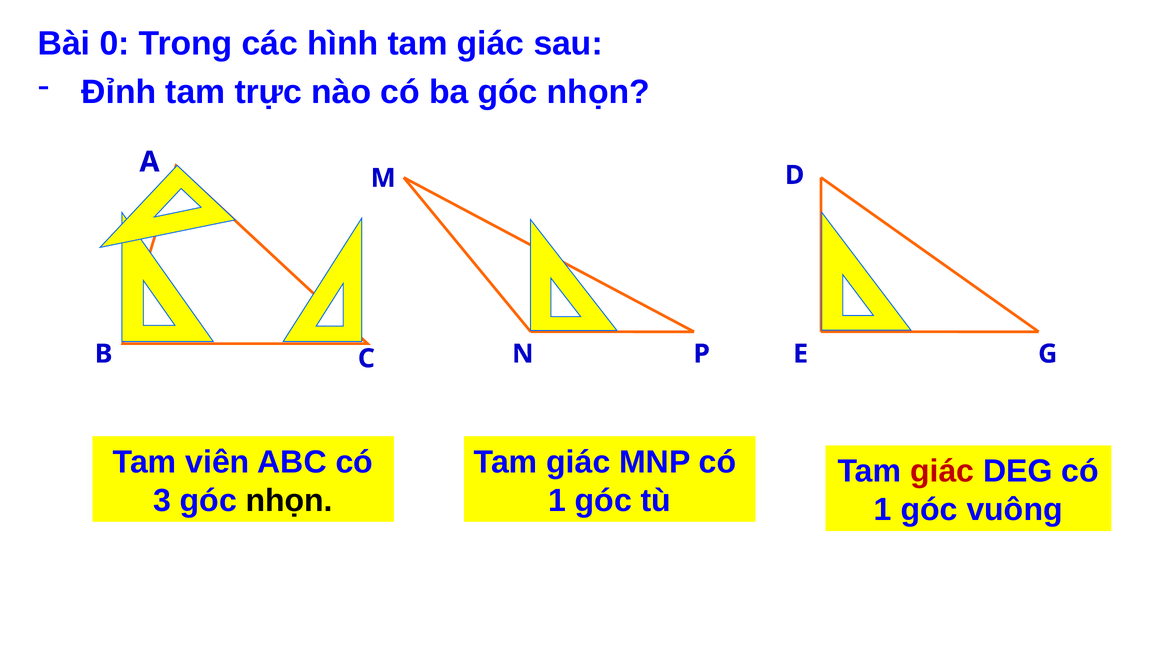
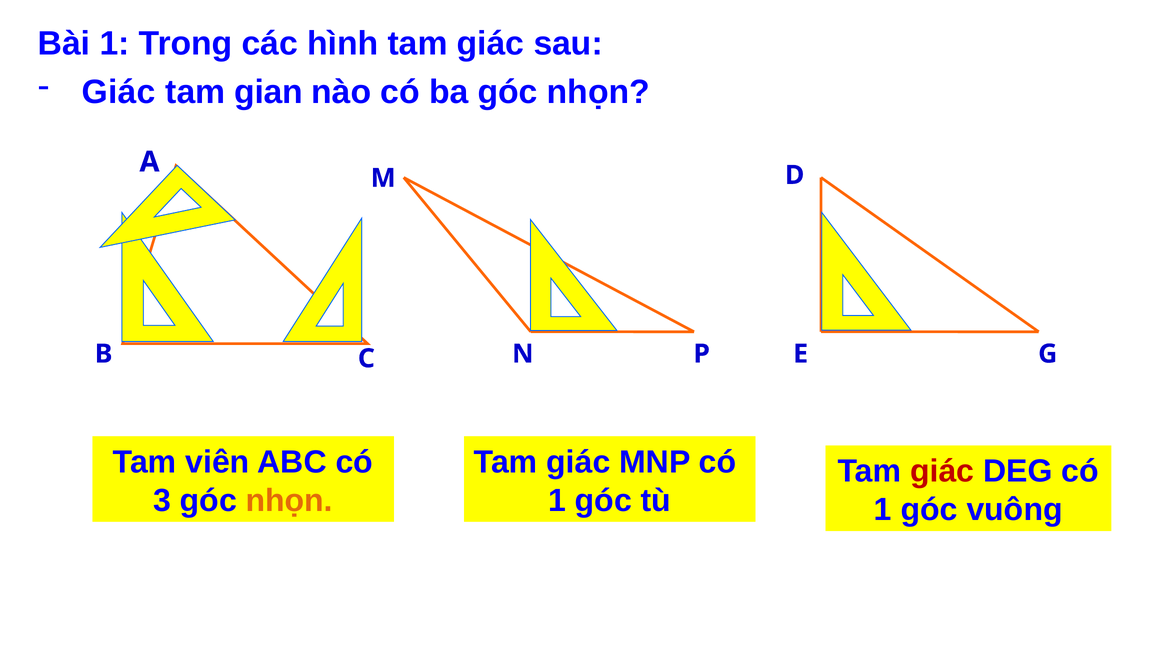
Bài 0: 0 -> 1
Đỉnh at (119, 92): Đỉnh -> Giác
trực: trực -> gian
nhọn at (289, 500) colour: black -> orange
